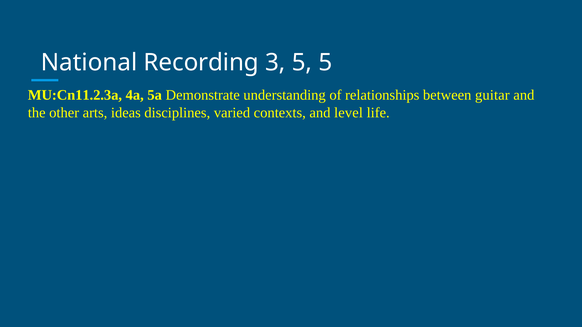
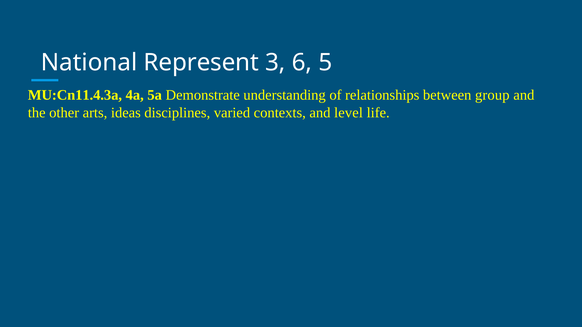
Recording: Recording -> Represent
3 5: 5 -> 6
MU:Cn11.2.3a: MU:Cn11.2.3a -> MU:Cn11.4.3a
guitar: guitar -> group
